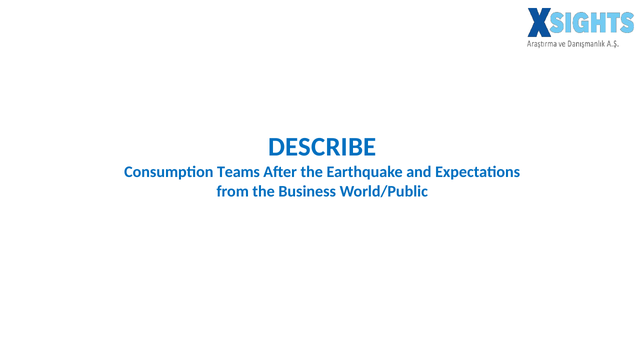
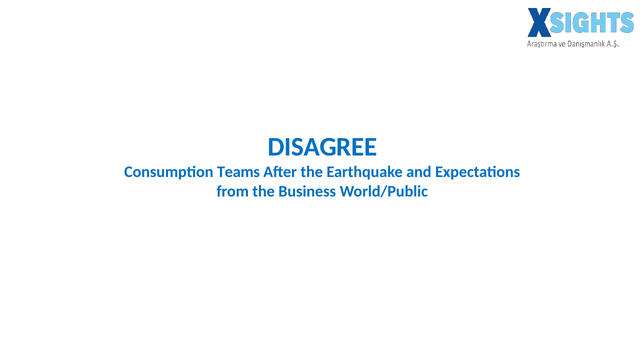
DESCRIBE: DESCRIBE -> DISAGREE
